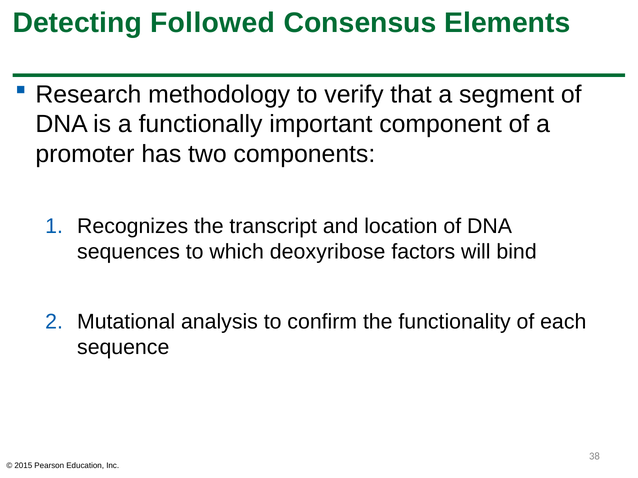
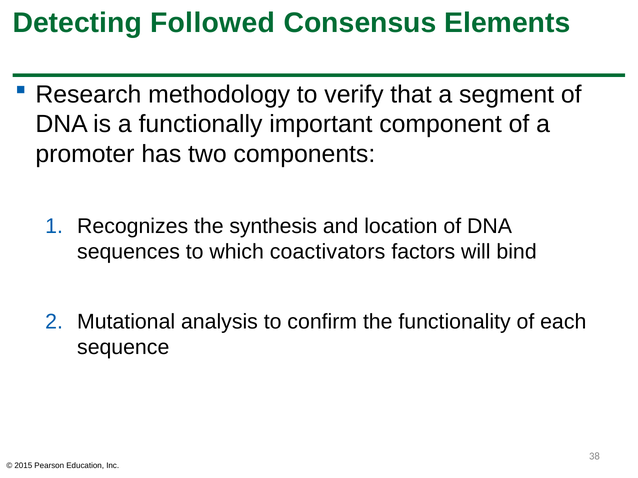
transcript: transcript -> synthesis
deoxyribose: deoxyribose -> coactivators
